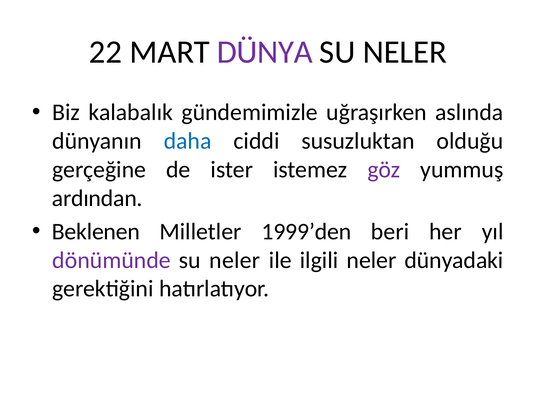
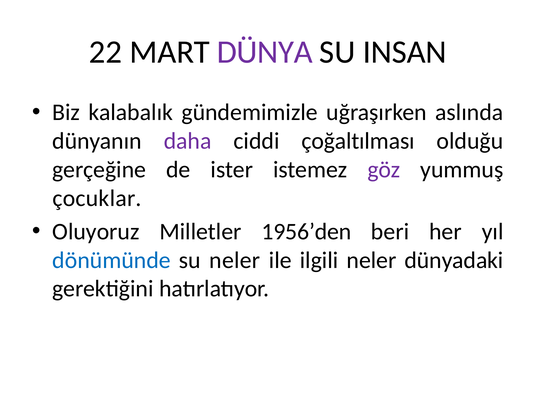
NELER at (405, 52): NELER -> INSAN
daha colour: blue -> purple
susuzluktan: susuzluktan -> çoğaltılması
ardından: ardından -> çocuklar
Beklenen: Beklenen -> Oluyoruz
1999’den: 1999’den -> 1956’den
dönümünde colour: purple -> blue
